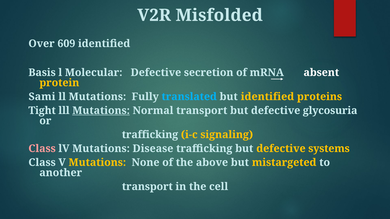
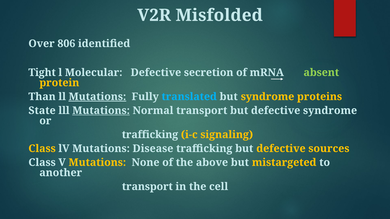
609: 609 -> 806
Basis: Basis -> Tight
absent colour: white -> light green
Sami: Sami -> Than
Mutations at (97, 97) underline: none -> present
but identified: identified -> syndrome
Tight: Tight -> State
defective glycosuria: glycosuria -> syndrome
Class at (42, 149) colour: pink -> yellow
systems: systems -> sources
